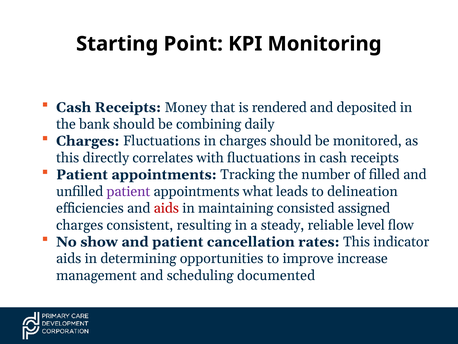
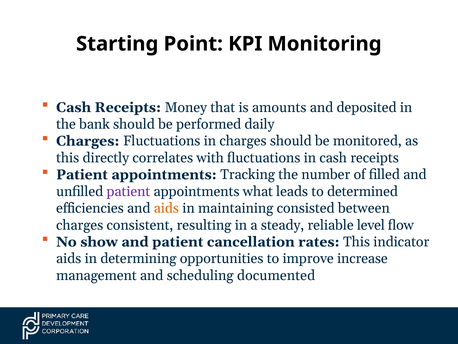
rendered: rendered -> amounts
combining: combining -> performed
delineation: delineation -> determined
aids at (166, 208) colour: red -> orange
assigned: assigned -> between
